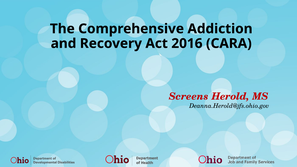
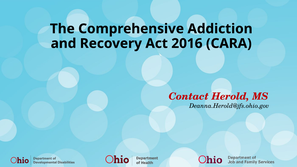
Screens: Screens -> Contact
